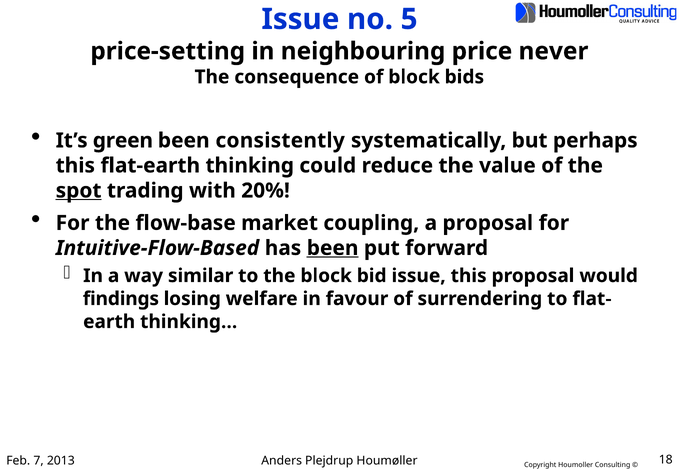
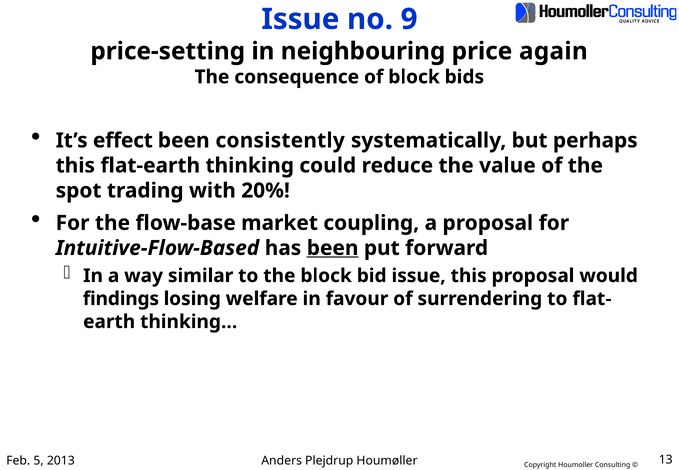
5: 5 -> 9
never: never -> again
green: green -> effect
spot underline: present -> none
7: 7 -> 5
18: 18 -> 13
